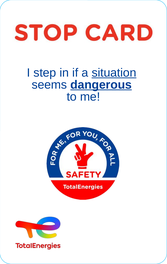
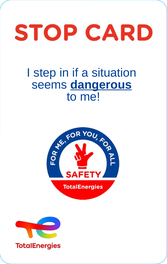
situation underline: present -> none
